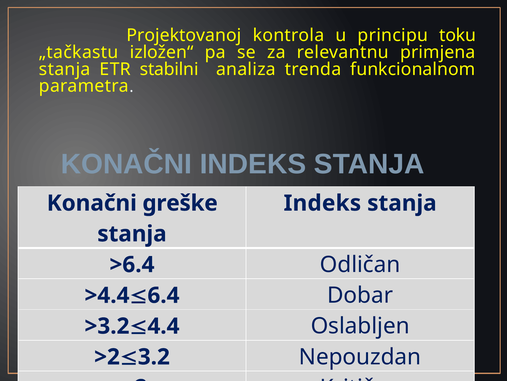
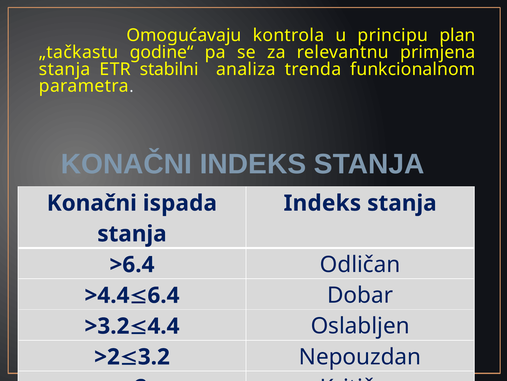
Projektovanoj: Projektovanoj -> Omogućavaju
toku: toku -> plan
izložen“: izložen“ -> godine“
greške: greške -> ispada
